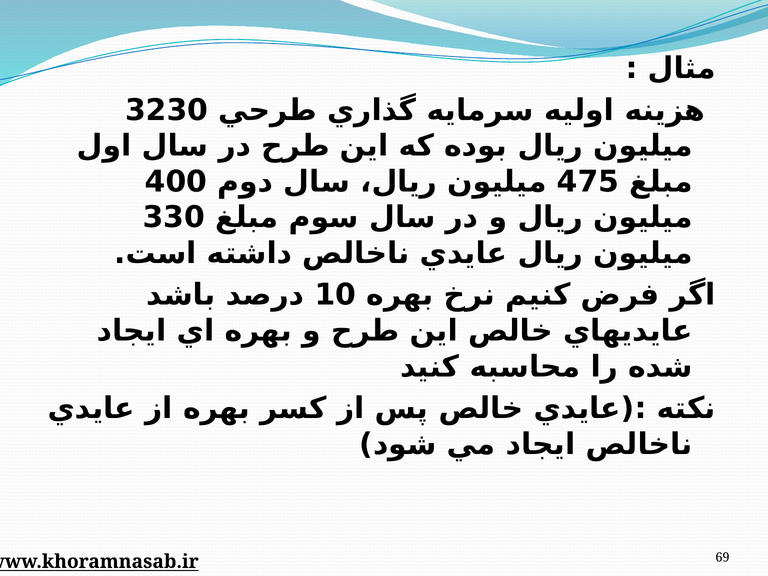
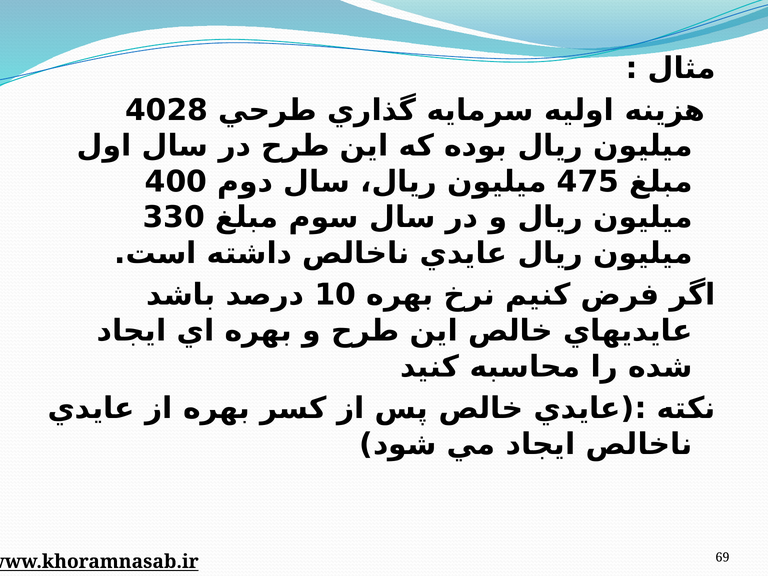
3230: 3230 -> 4028
